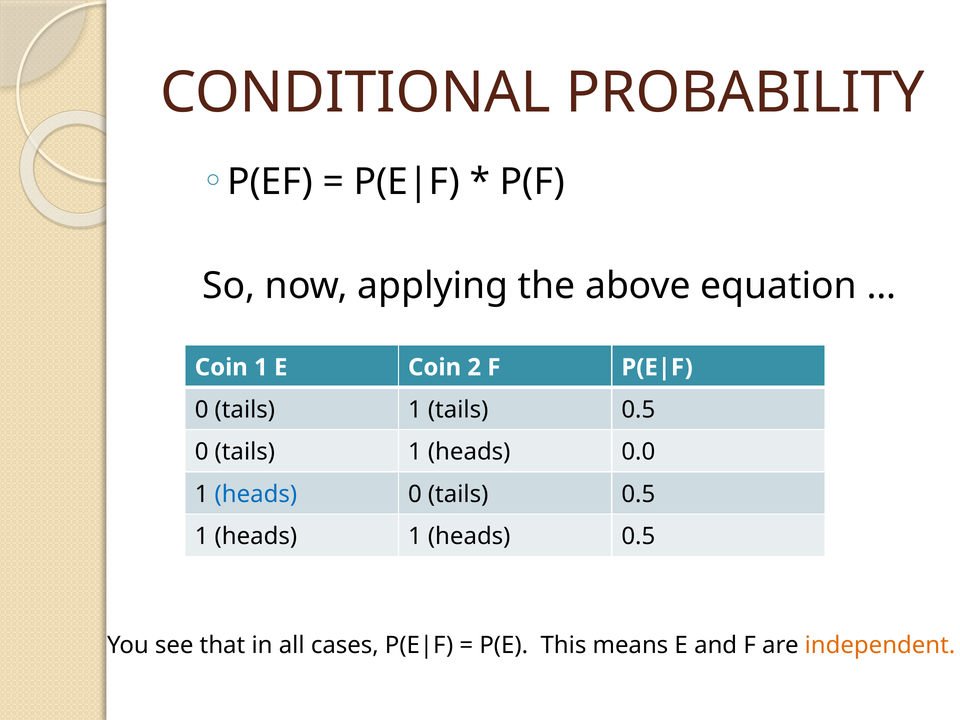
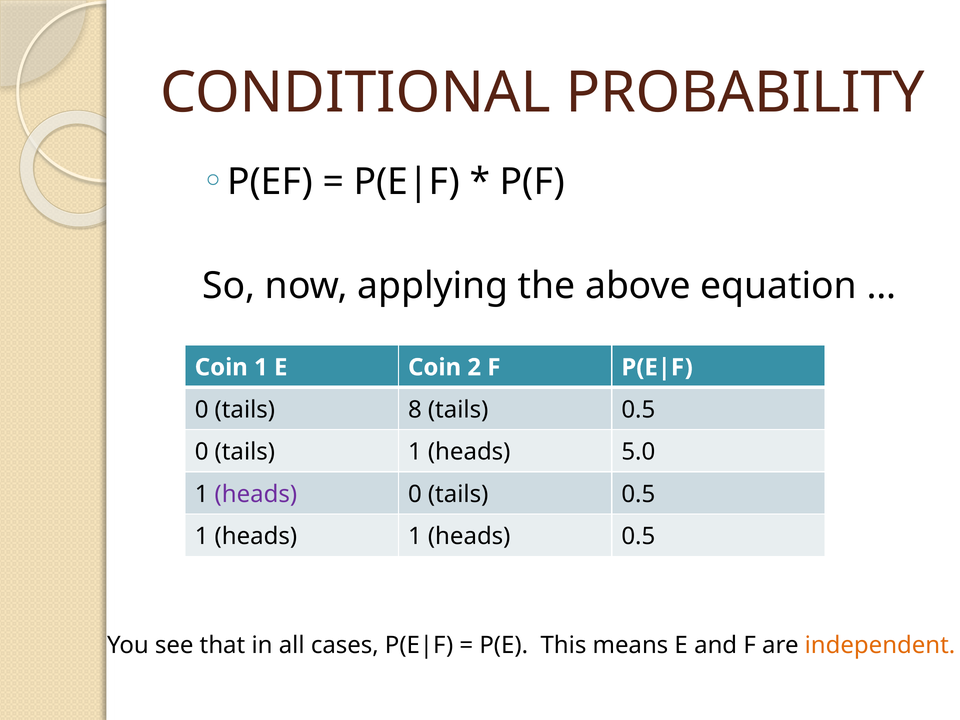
1 at (415, 410): 1 -> 8
0.0: 0.0 -> 5.0
heads at (256, 494) colour: blue -> purple
